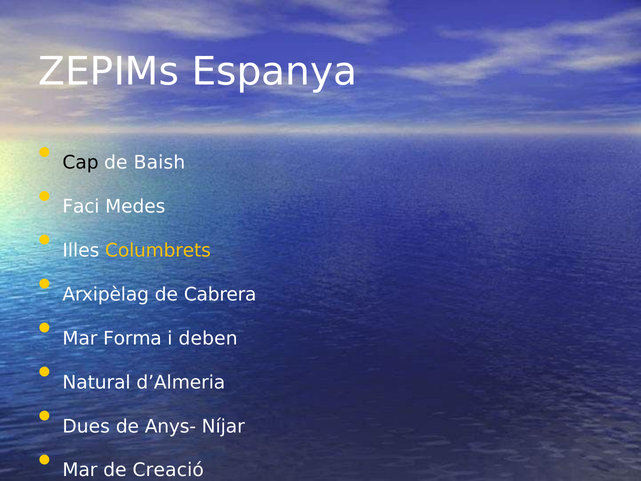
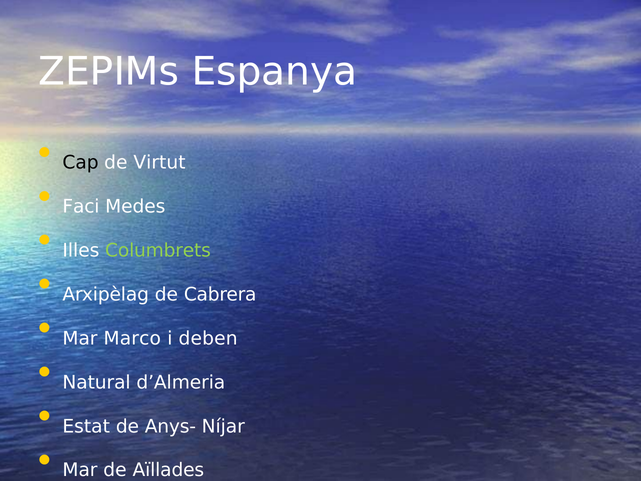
Baish: Baish -> Virtut
Columbrets colour: yellow -> light green
Forma: Forma -> Marco
Dues: Dues -> Estat
Creació: Creació -> Aïllades
